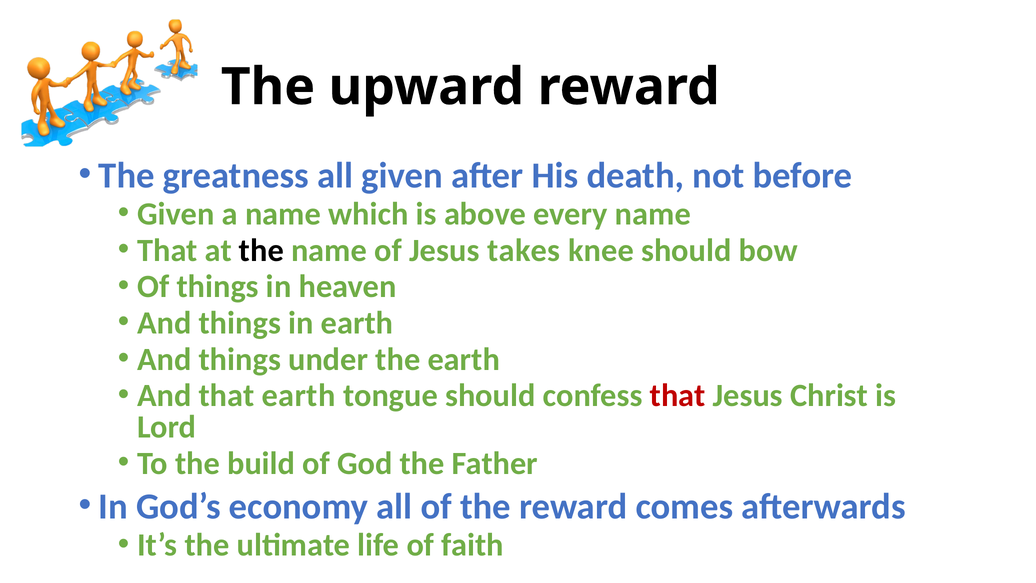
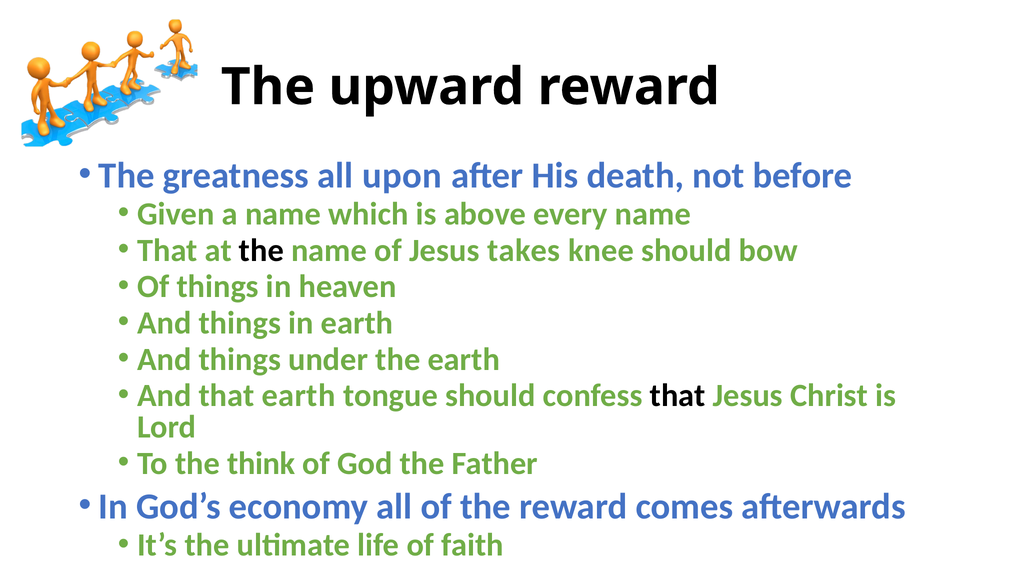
all given: given -> upon
that at (678, 396) colour: red -> black
build: build -> think
